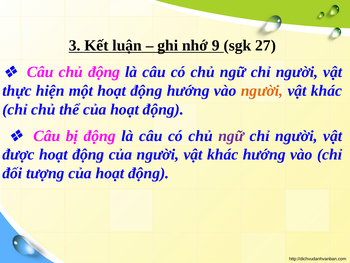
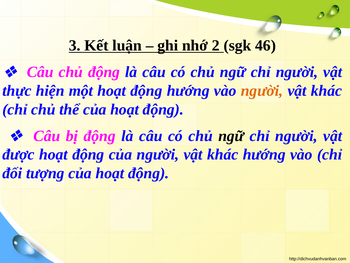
9: 9 -> 2
27: 27 -> 46
ngữ at (231, 136) colour: purple -> black
